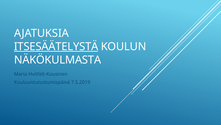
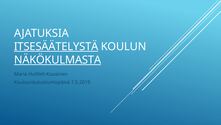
NÄKÖKULMASTA underline: none -> present
